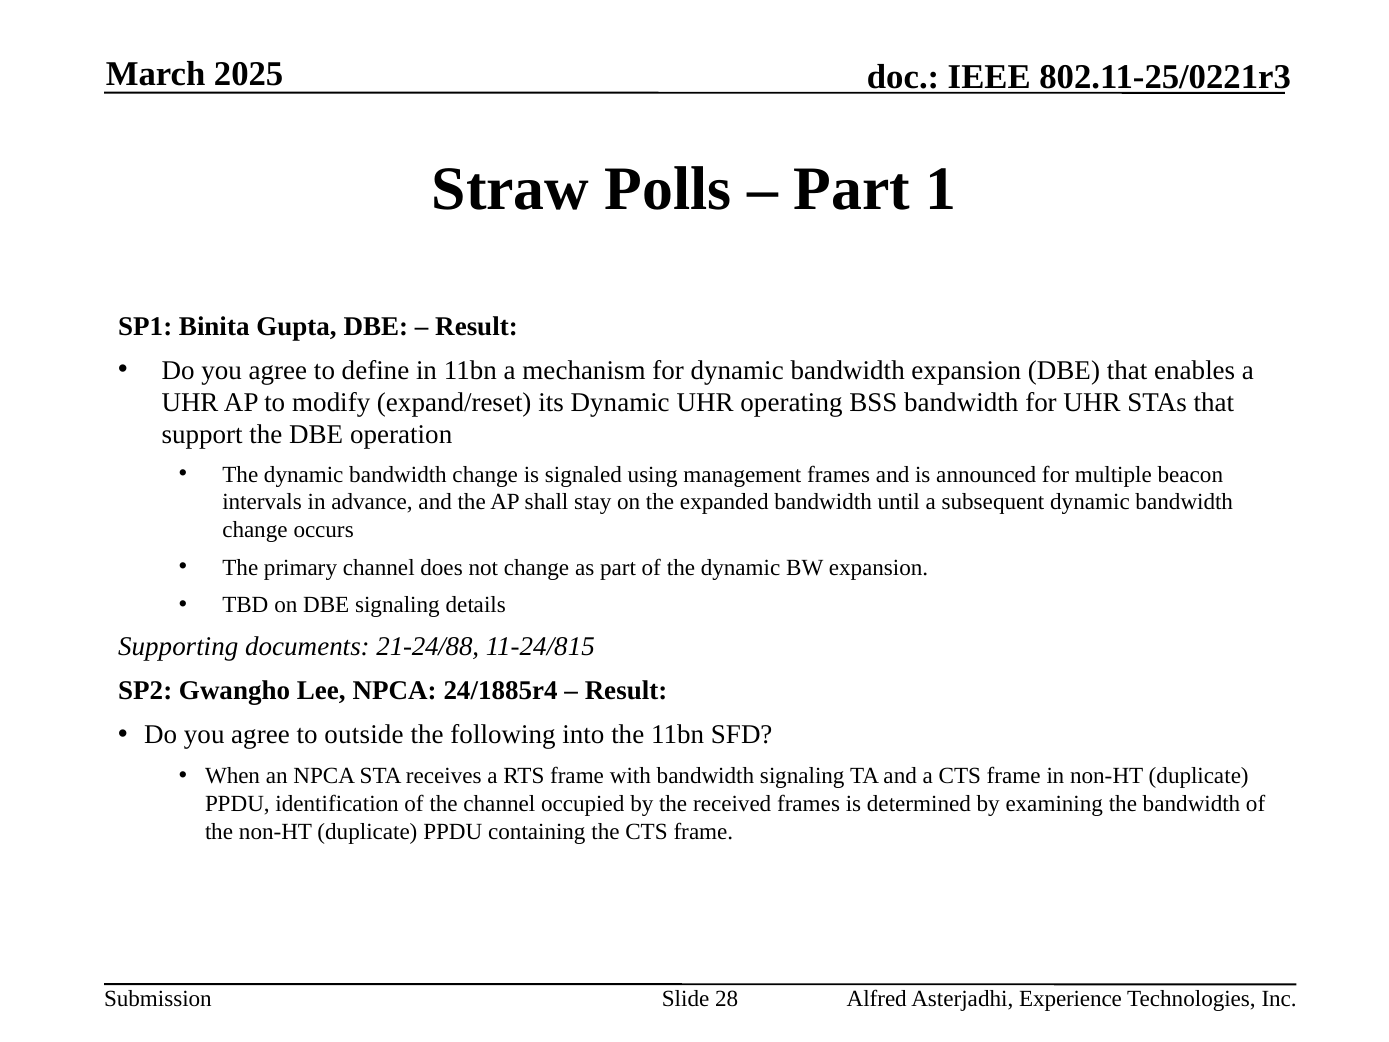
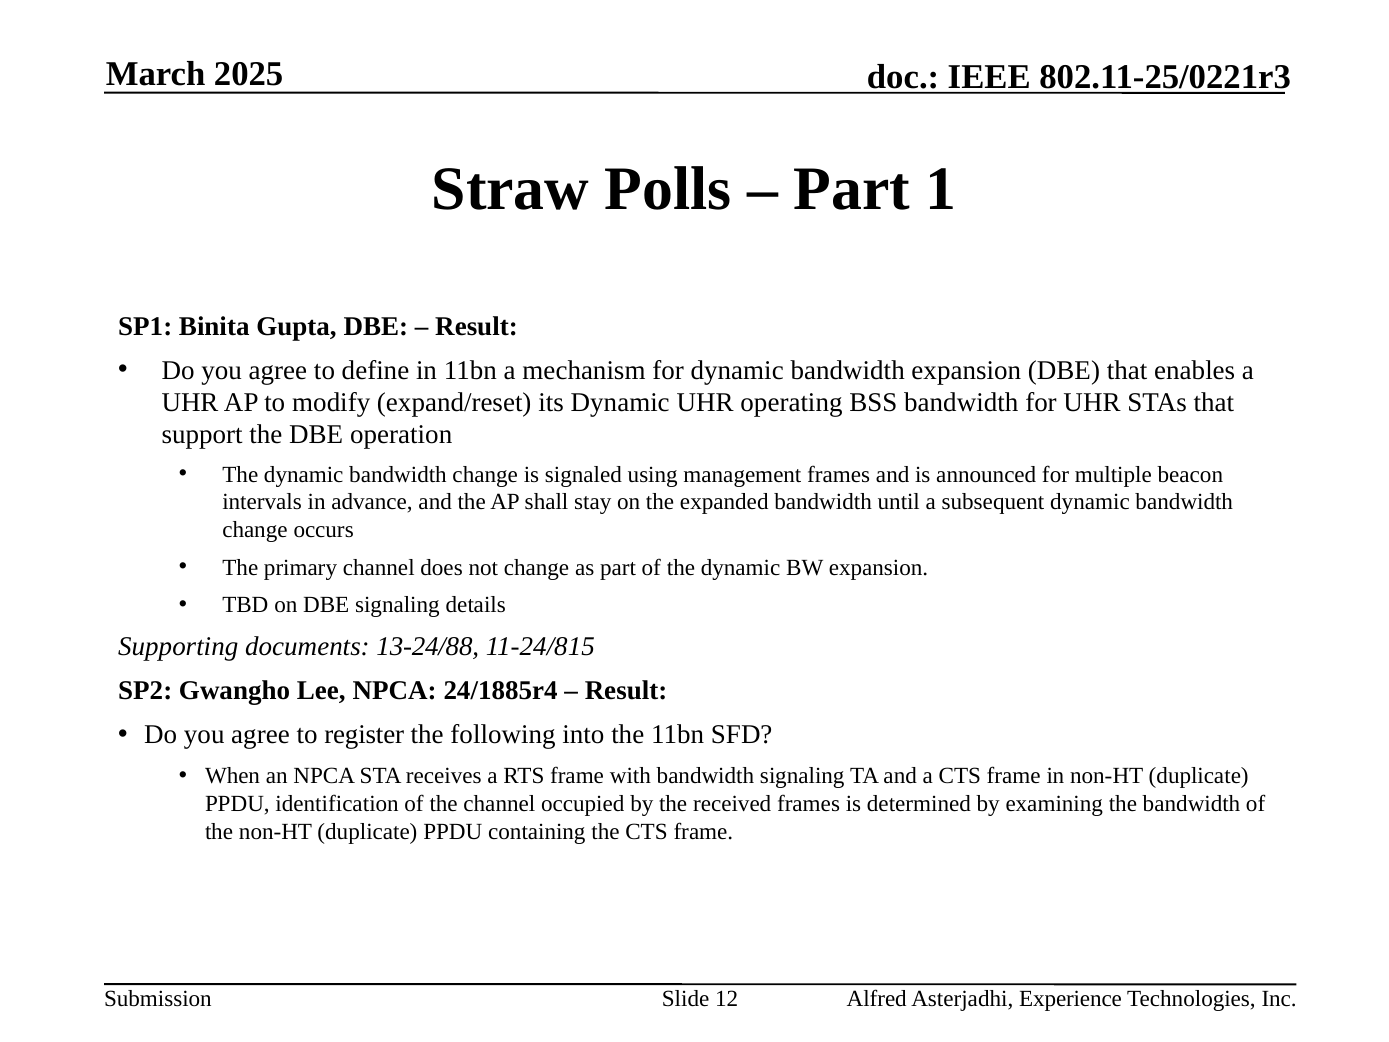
21-24/88: 21-24/88 -> 13-24/88
outside: outside -> register
28: 28 -> 12
